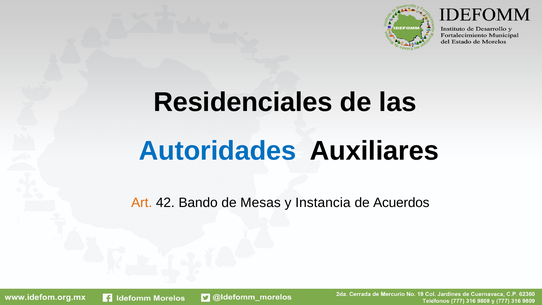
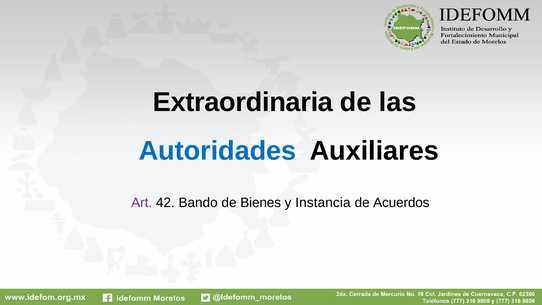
Residenciales: Residenciales -> Extraordinaria
Art colour: orange -> purple
Mesas: Mesas -> Bienes
